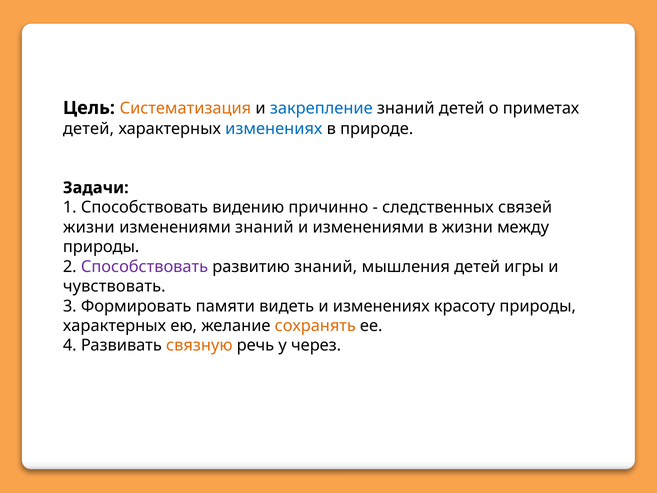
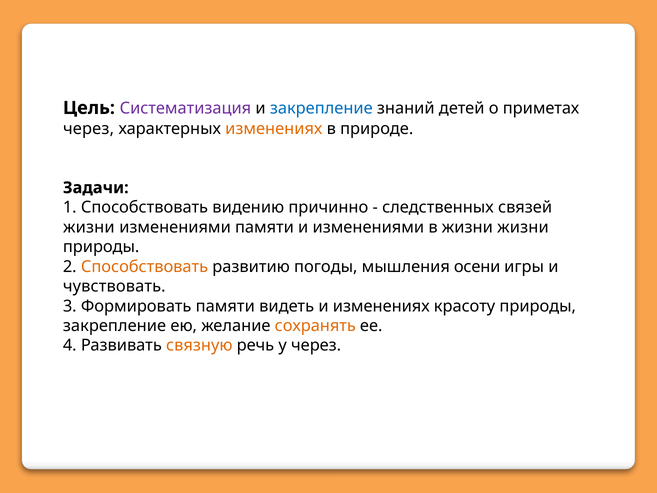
Систематизация colour: orange -> purple
детей at (89, 129): детей -> через
изменениях at (274, 129) colour: blue -> orange
изменениями знаний: знаний -> памяти
жизни между: между -> жизни
Способствовать at (145, 267) colour: purple -> orange
развитию знаний: знаний -> погоды
мышления детей: детей -> осени
характерных at (115, 326): характерных -> закрепление
